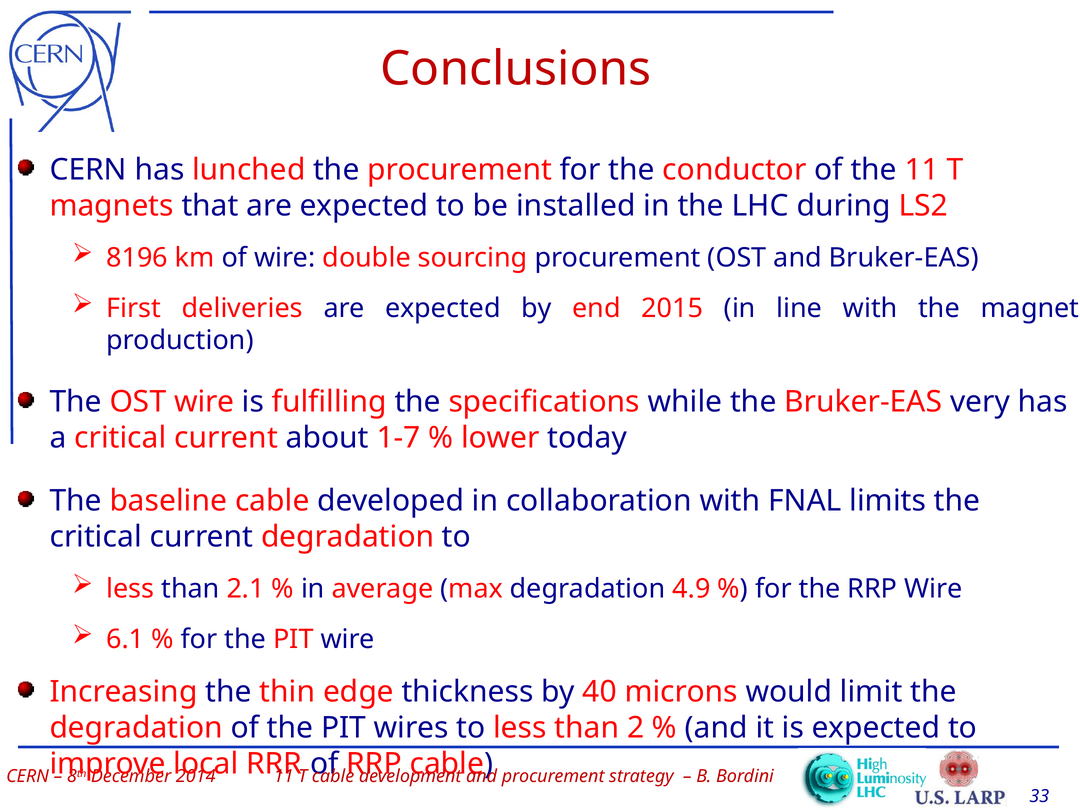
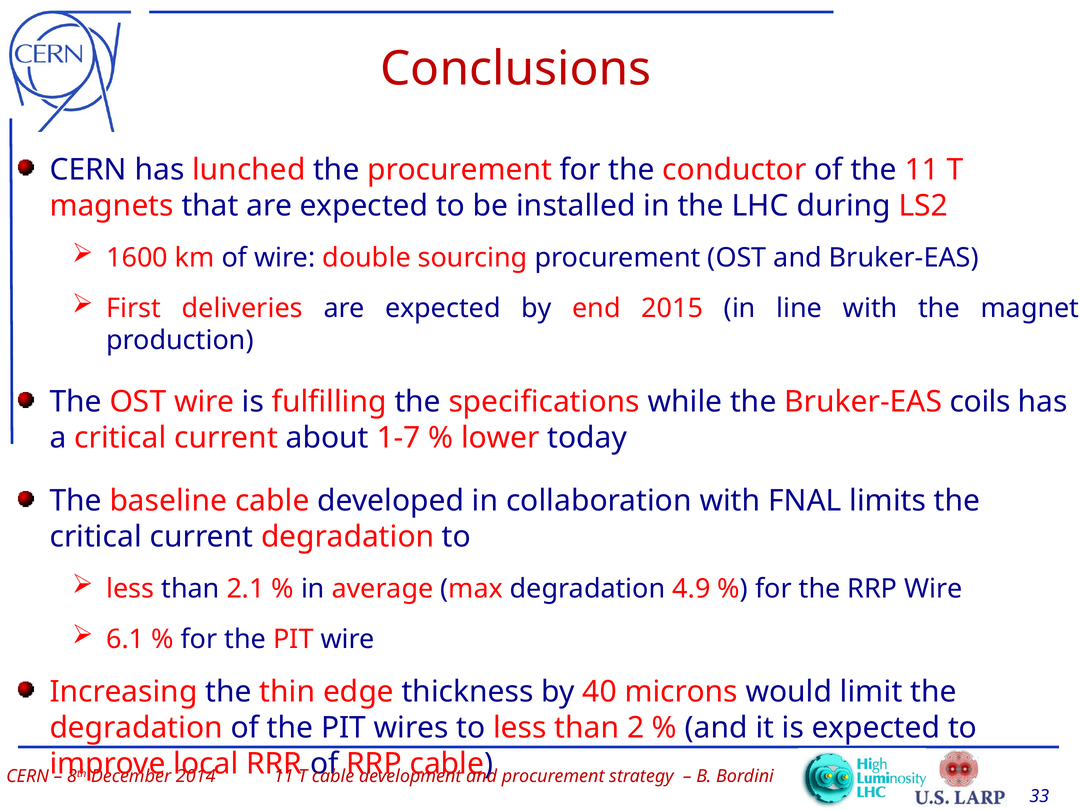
8196: 8196 -> 1600
very: very -> coils
